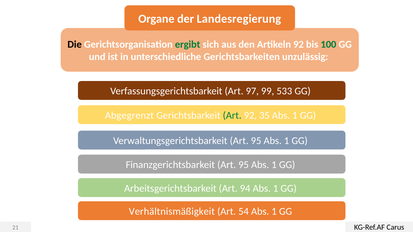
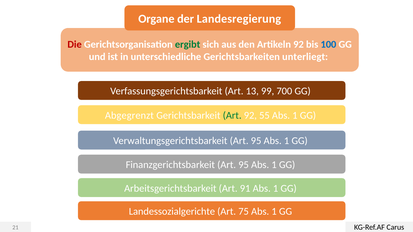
Die colour: black -> red
100 colour: green -> blue
unzulässig: unzulässig -> unterliegt
97: 97 -> 13
533: 533 -> 700
35: 35 -> 55
94: 94 -> 91
Verhältnismäßigkeit: Verhältnismäßigkeit -> Landessozialgerichte
54: 54 -> 75
